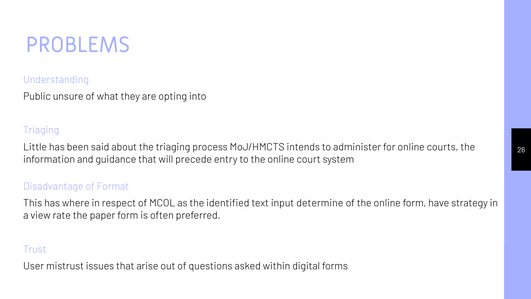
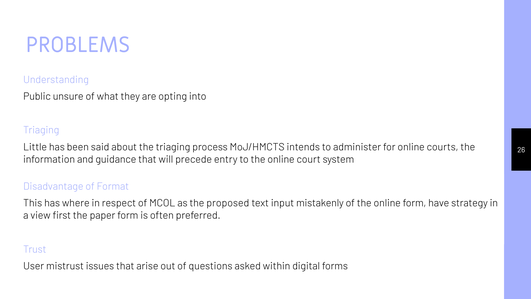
identified: identified -> proposed
determine: determine -> mistakenly
rate: rate -> first
